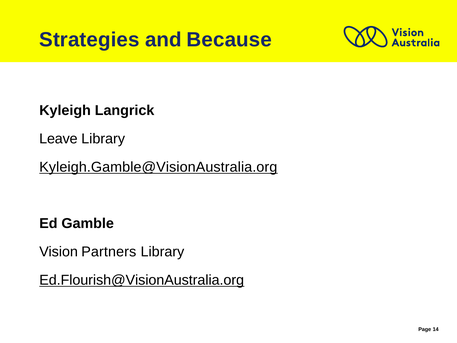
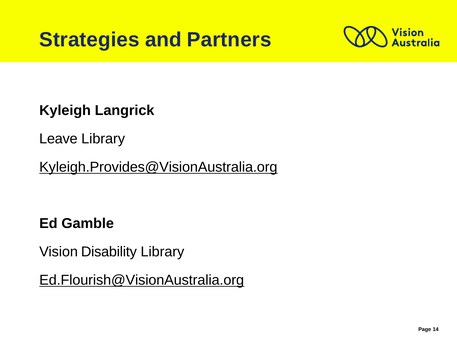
Because: Because -> Partners
Kyleigh.Gamble@VisionAustralia.org: Kyleigh.Gamble@VisionAustralia.org -> Kyleigh.Provides@VisionAustralia.org
Partners: Partners -> Disability
